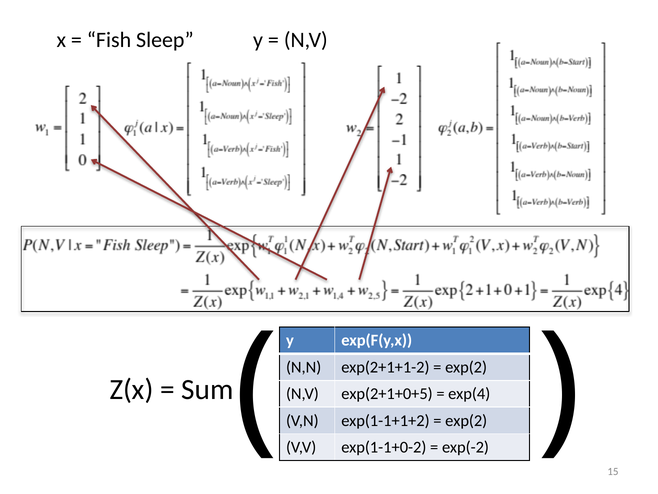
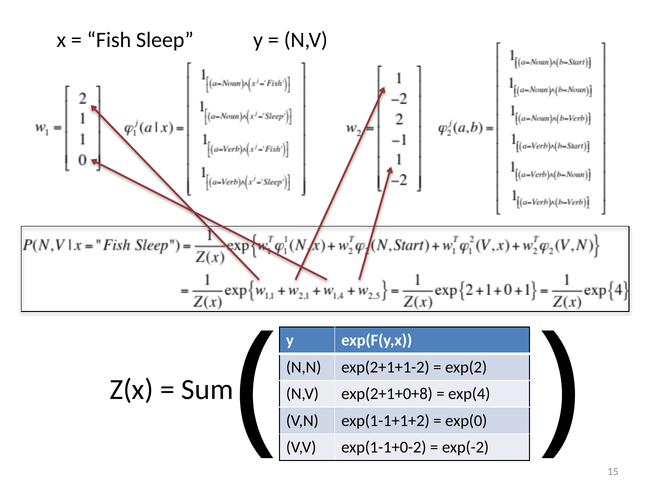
exp(2+1+0+5: exp(2+1+0+5 -> exp(2+1+0+8
exp(2 at (466, 420): exp(2 -> exp(0
